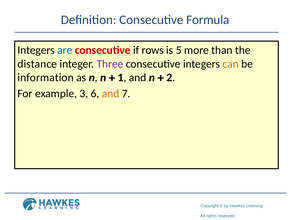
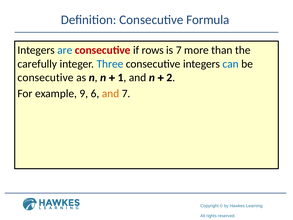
is 5: 5 -> 7
distance: distance -> carefully
Three colour: purple -> blue
can colour: orange -> blue
information at (46, 77): information -> consecutive
3: 3 -> 9
